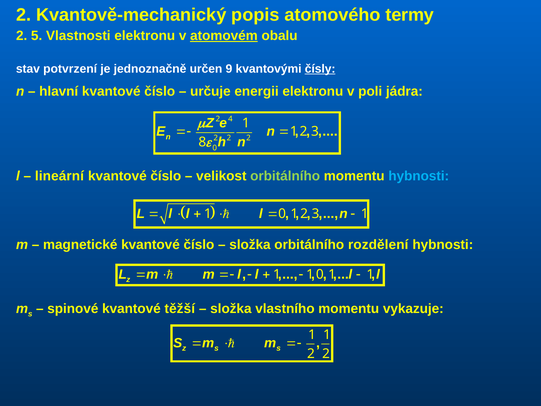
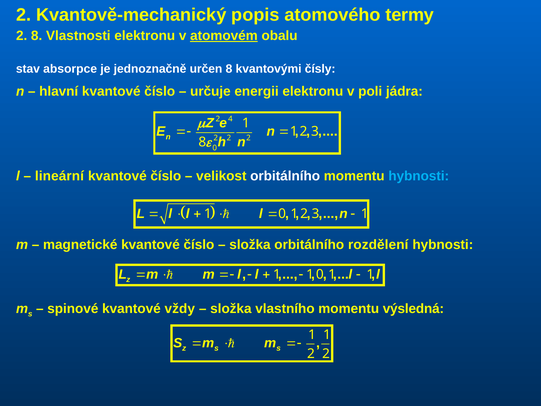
2 5: 5 -> 8
potvrzení: potvrzení -> absorpce
určen 9: 9 -> 8
čísly underline: present -> none
orbitálního at (285, 176) colour: light green -> white
těžší: těžší -> vždy
vykazuje: vykazuje -> výsledná
